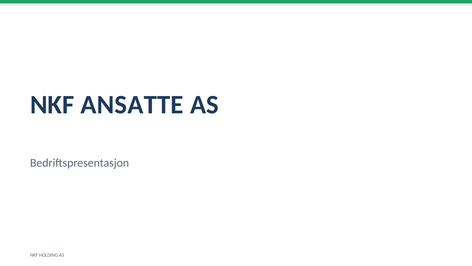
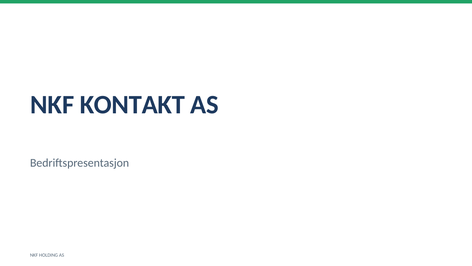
ANSATTE: ANSATTE -> KONTAKT
